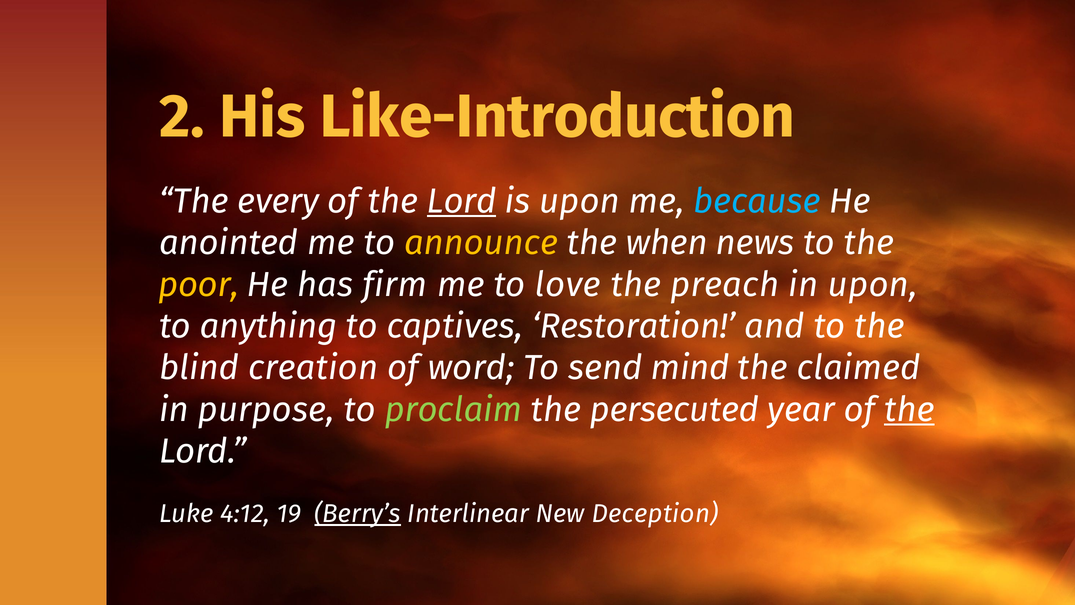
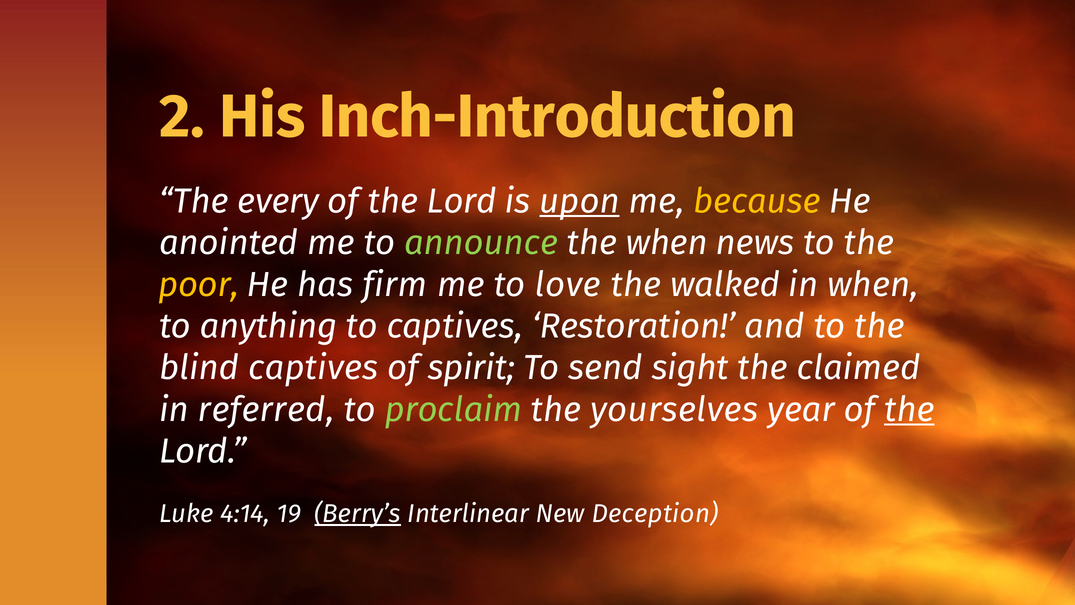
Like-Introduction: Like-Introduction -> Inch-Introduction
Lord at (462, 201) underline: present -> none
upon at (580, 201) underline: none -> present
because colour: light blue -> yellow
announce colour: yellow -> light green
preach: preach -> walked
in upon: upon -> when
blind creation: creation -> captives
word: word -> spirit
mind: mind -> sight
purpose: purpose -> referred
persecuted: persecuted -> yourselves
4:12: 4:12 -> 4:14
